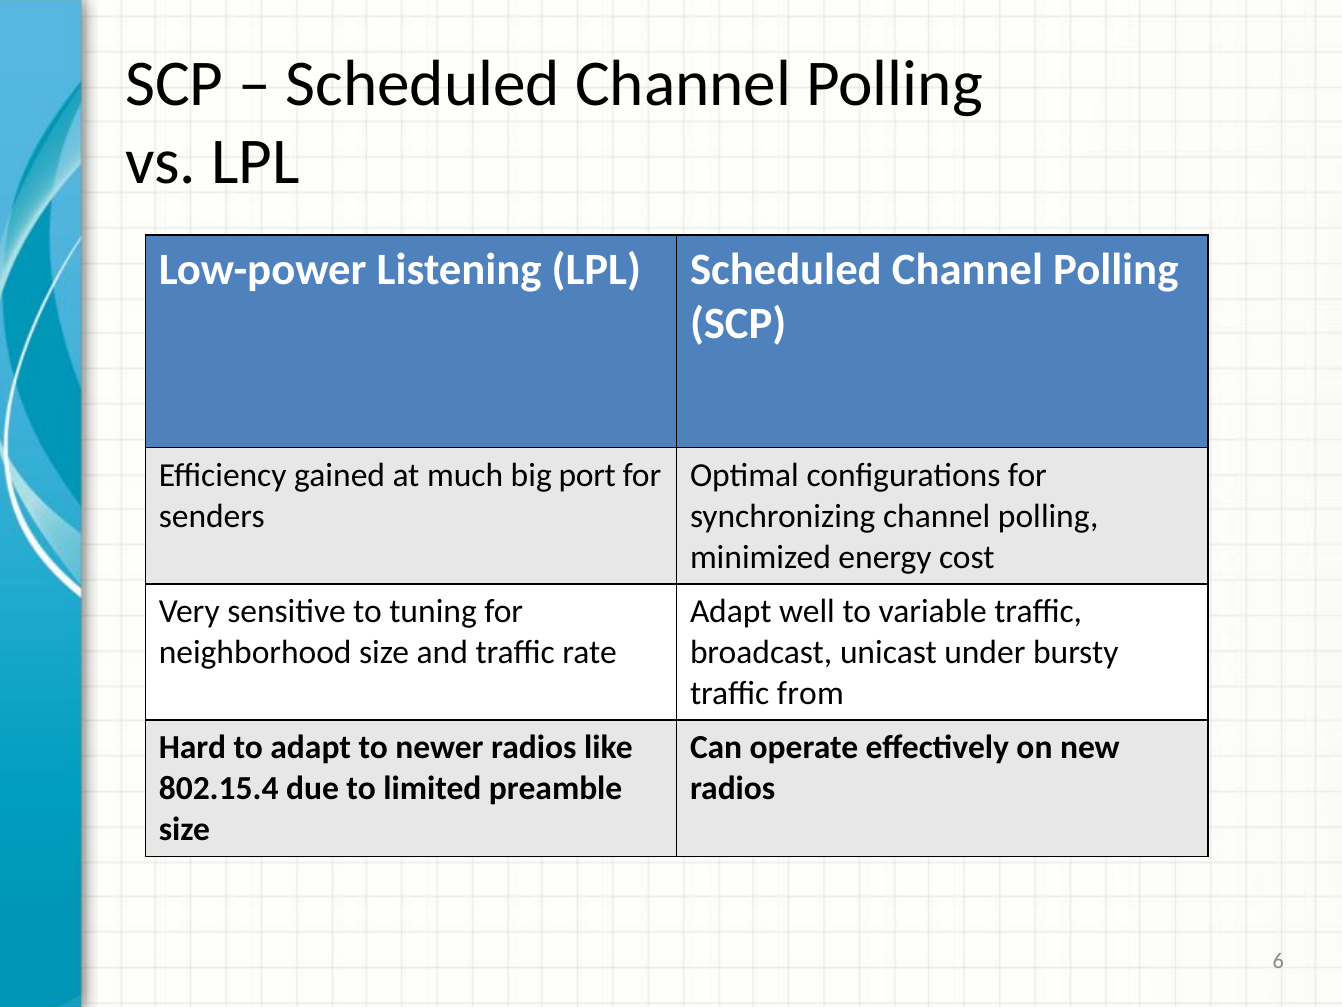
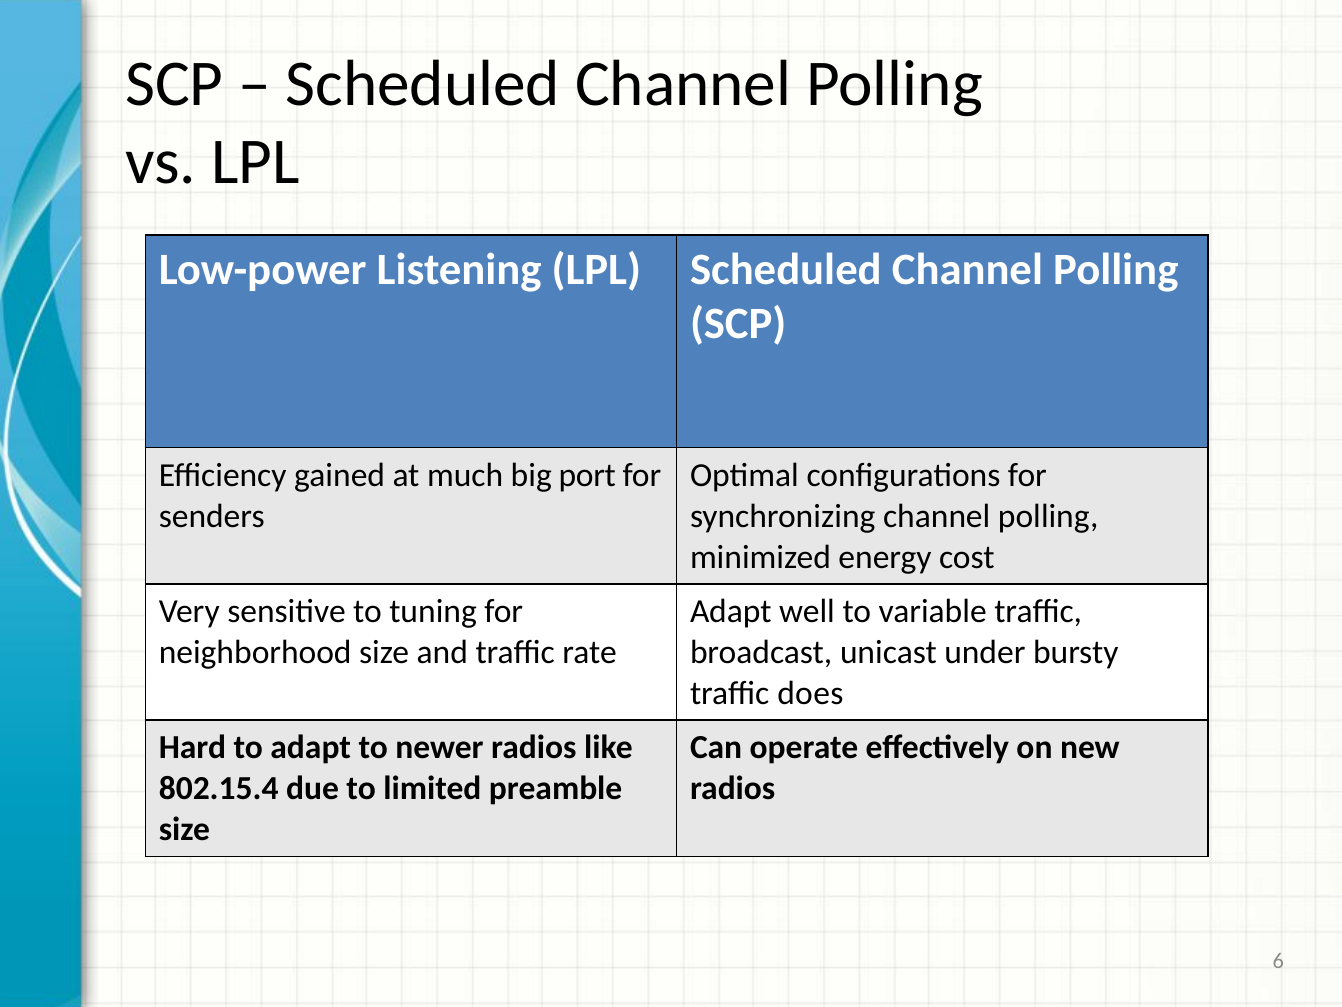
from: from -> does
